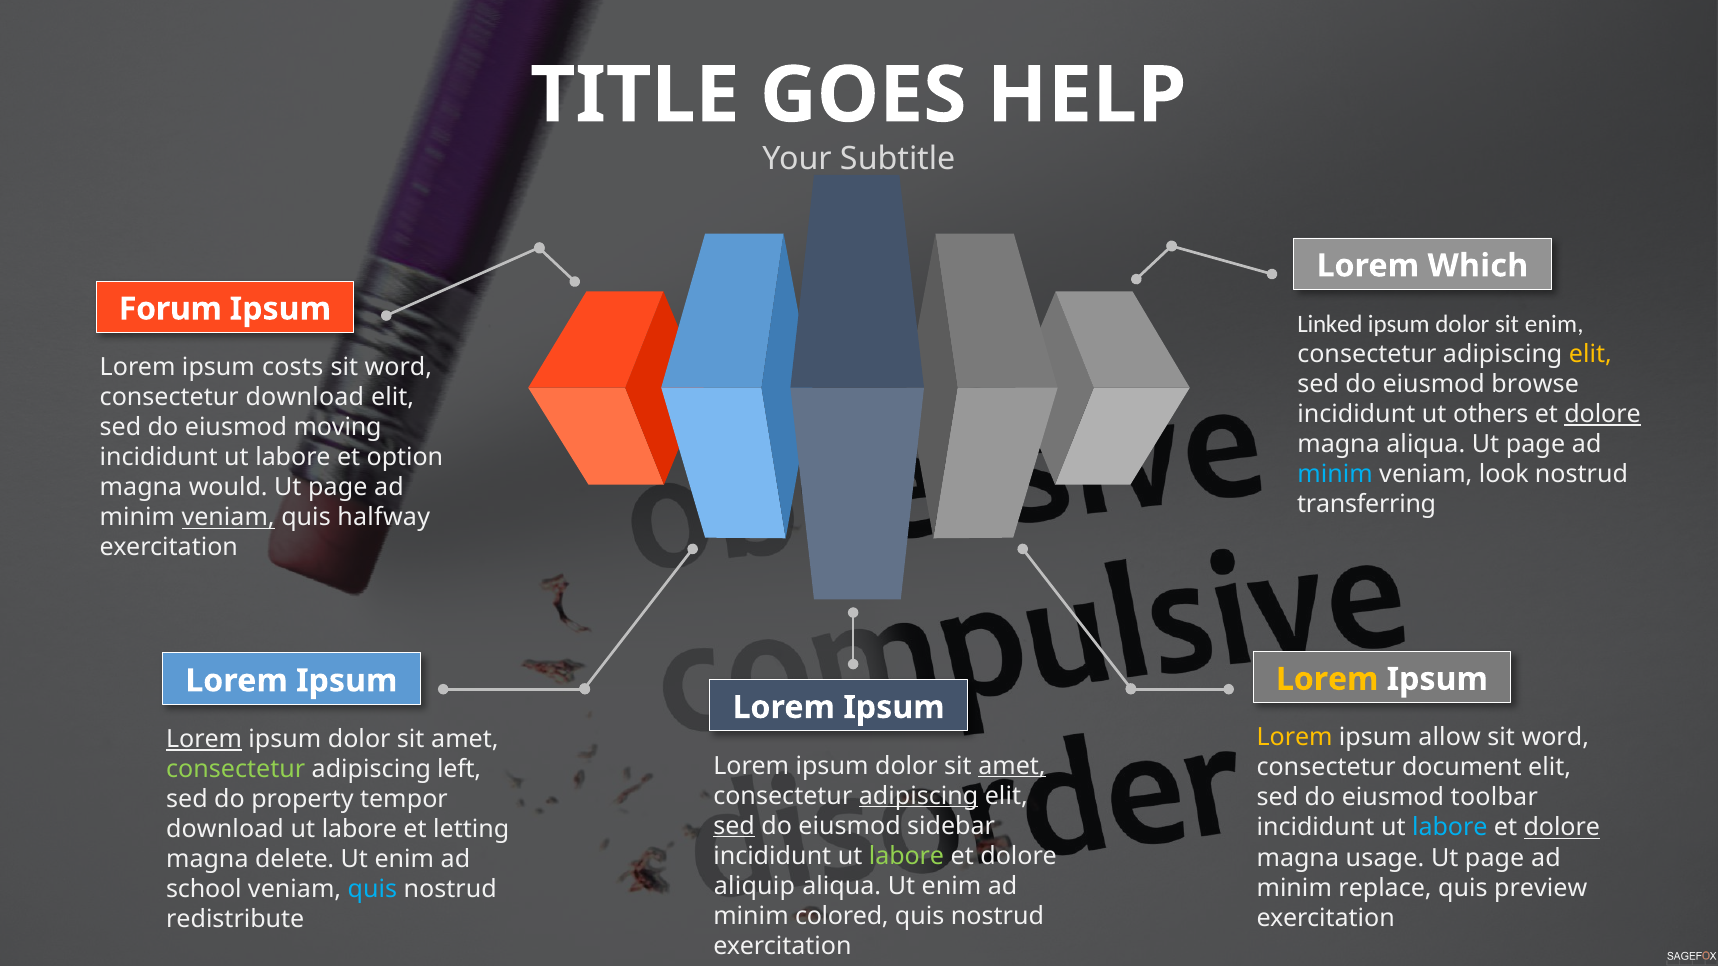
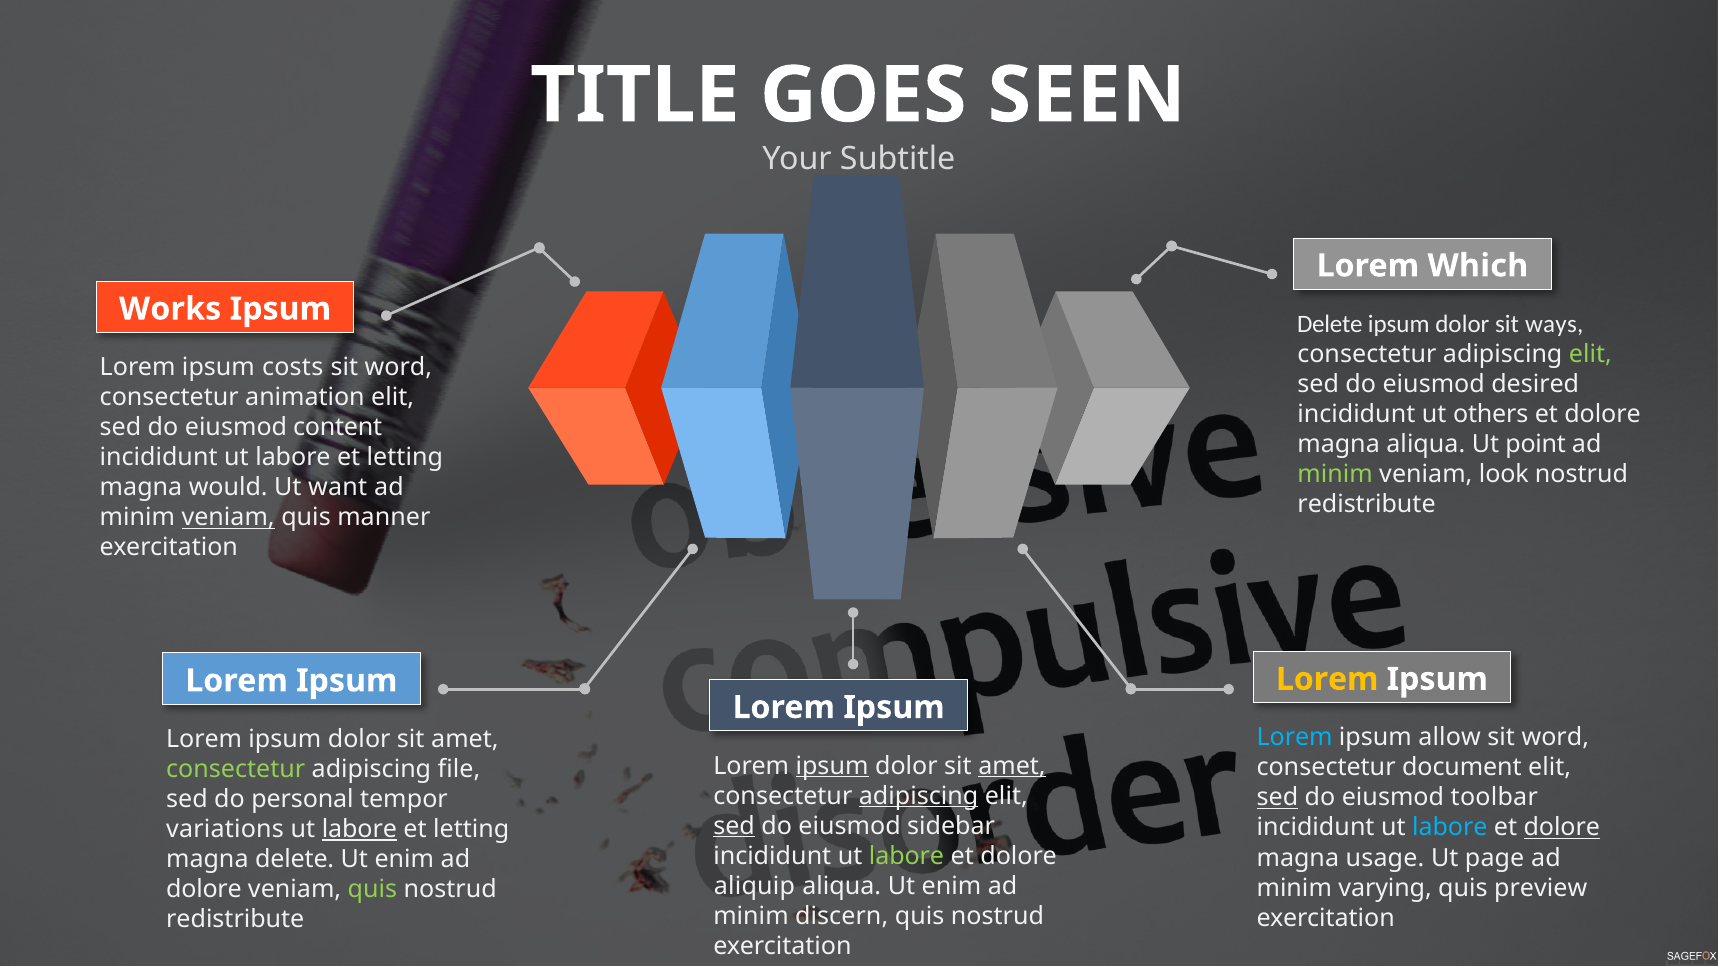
HELP: HELP -> SEEN
Forum: Forum -> Works
Linked at (1330, 324): Linked -> Delete
sit enim: enim -> ways
elit at (1590, 354) colour: yellow -> light green
browse: browse -> desired
consectetur download: download -> animation
dolore at (1603, 415) underline: present -> none
moving: moving -> content
aliqua Ut page: page -> point
option at (405, 458): option -> letting
minim at (1335, 475) colour: light blue -> light green
page at (338, 488): page -> want
transferring at (1367, 505): transferring -> redistribute
halfway: halfway -> manner
Lorem at (1295, 738) colour: yellow -> light blue
Lorem at (204, 739) underline: present -> none
ipsum at (832, 766) underline: none -> present
left: left -> file
sed at (1277, 798) underline: none -> present
property: property -> personal
download at (225, 830): download -> variations
labore at (359, 830) underline: none -> present
replace: replace -> varying
school at (204, 890): school -> dolore
quis at (372, 890) colour: light blue -> light green
colored: colored -> discern
